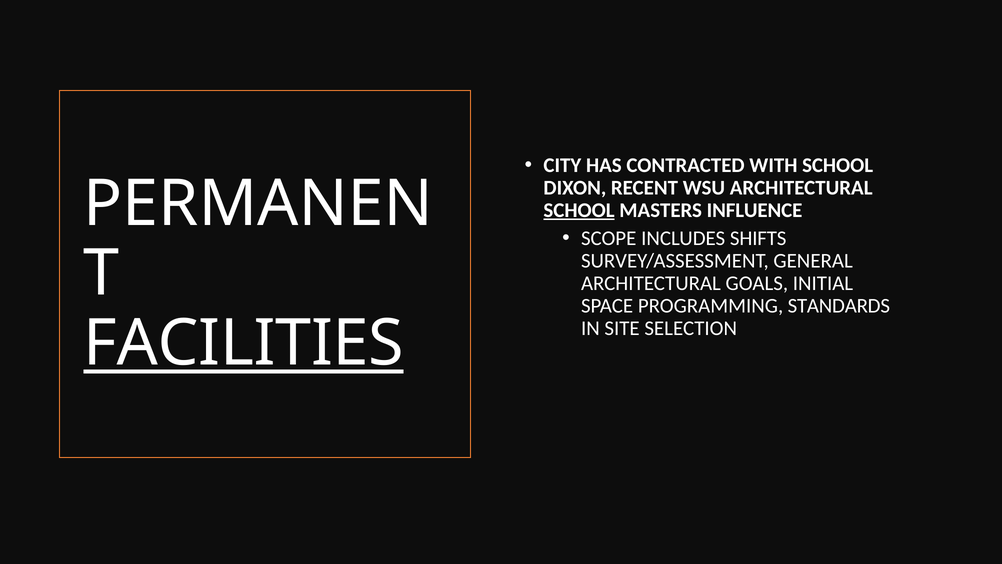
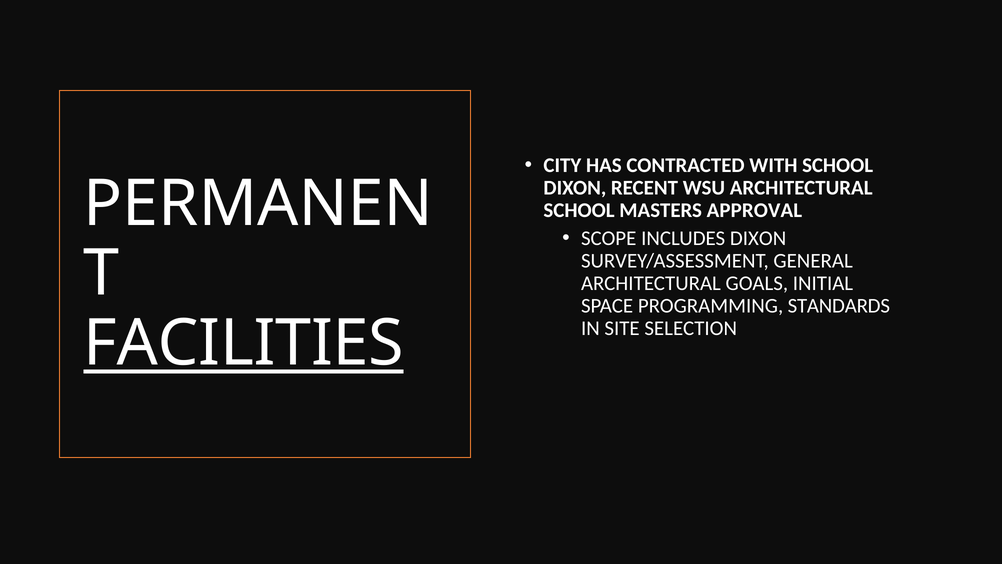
SCHOOL at (579, 210) underline: present -> none
INFLUENCE: INFLUENCE -> APPROVAL
INCLUDES SHIFTS: SHIFTS -> DIXON
